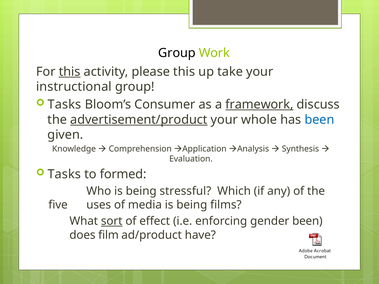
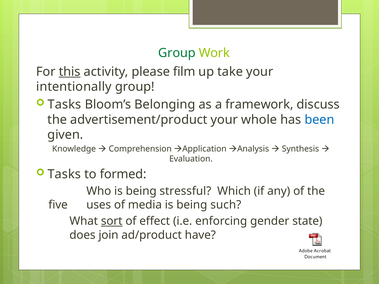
Group at (177, 53) colour: black -> green
please this: this -> film
instructional: instructional -> intentionally
Consumer: Consumer -> Belonging
framework underline: present -> none
advertisement/product underline: present -> none
films: films -> such
gender been: been -> state
film: film -> join
